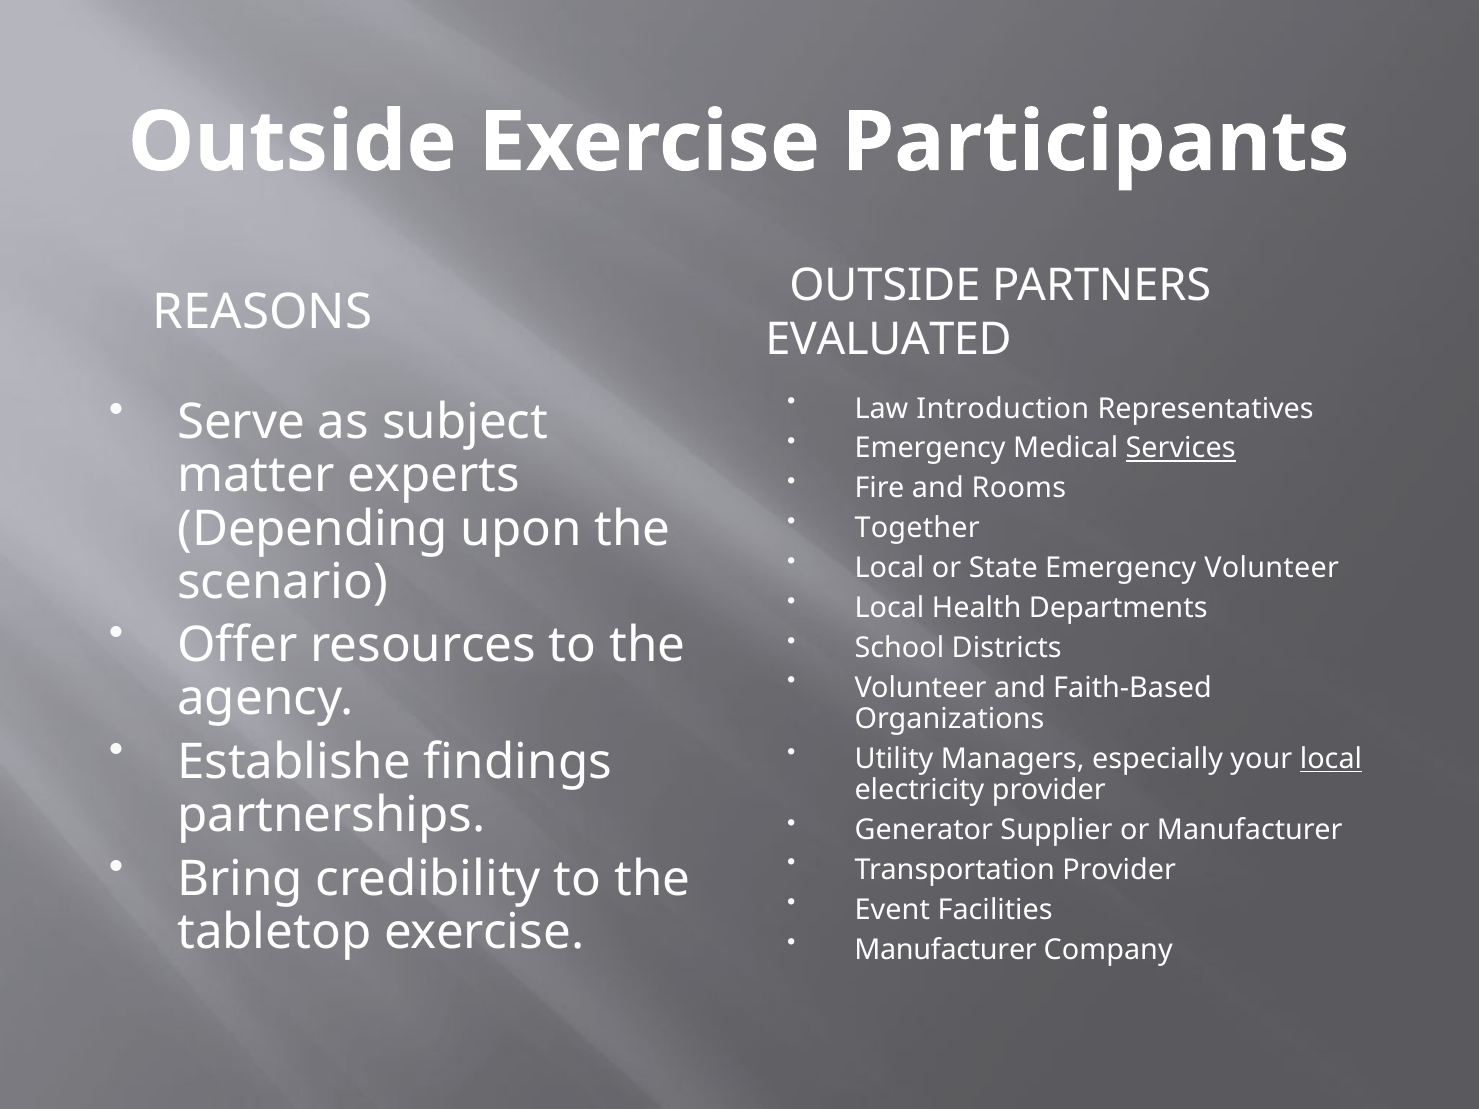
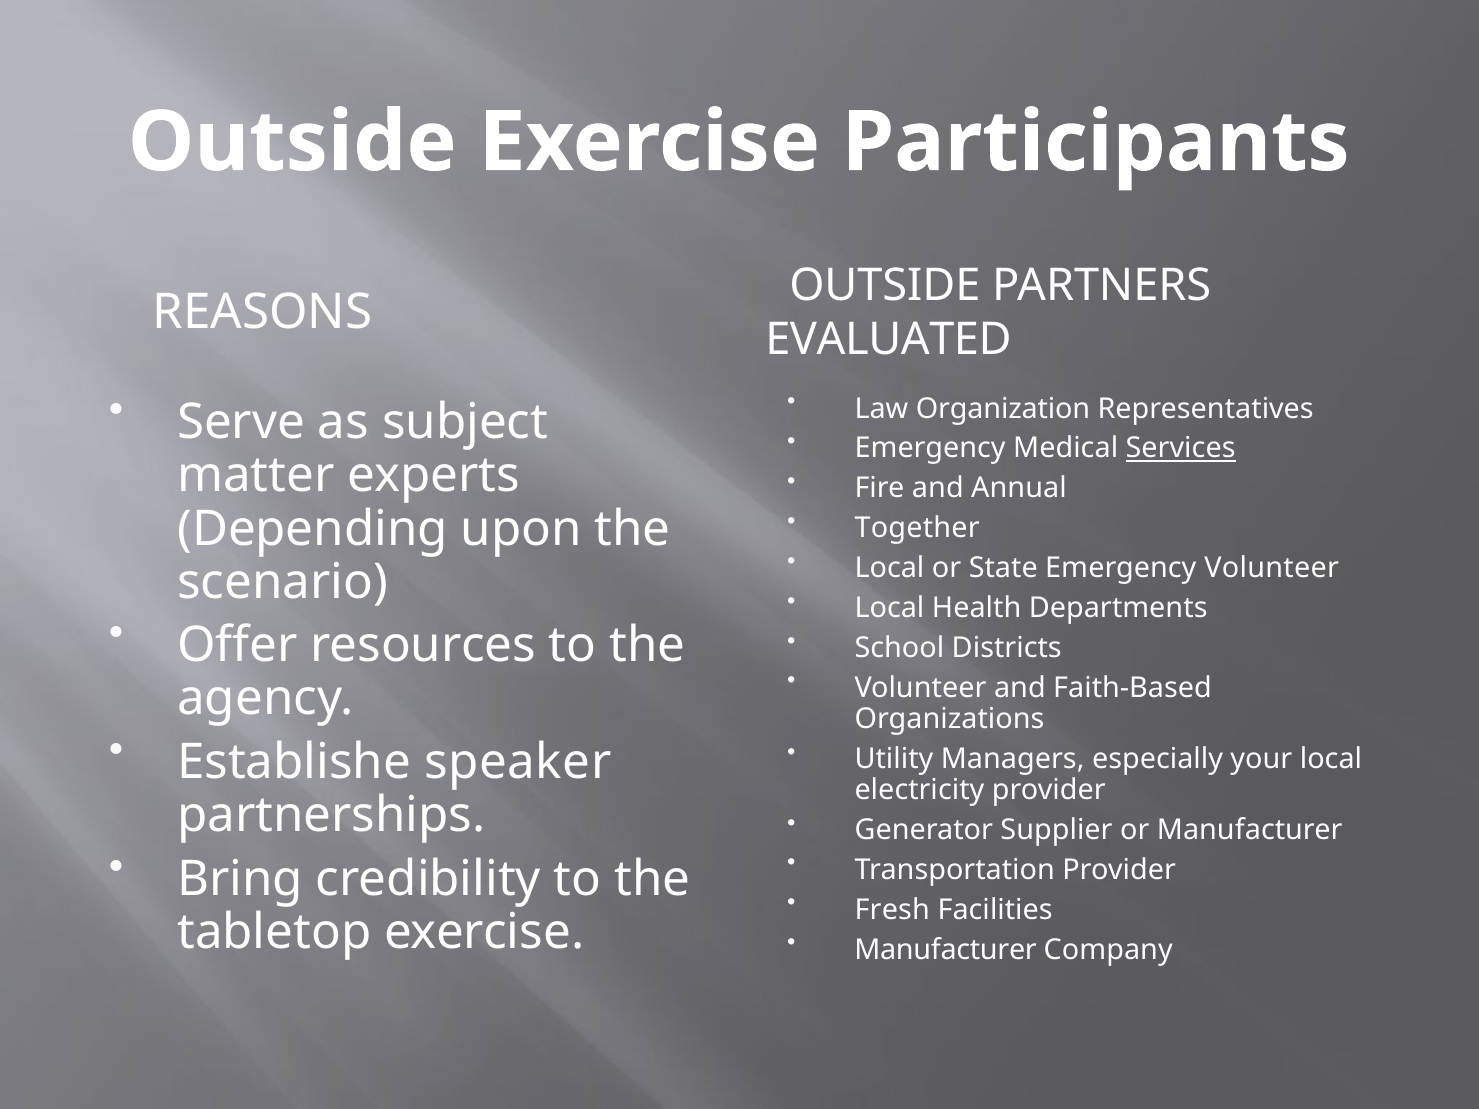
Introduction: Introduction -> Organization
Rooms: Rooms -> Annual
findings: findings -> speaker
local at (1331, 759) underline: present -> none
Event: Event -> Fresh
